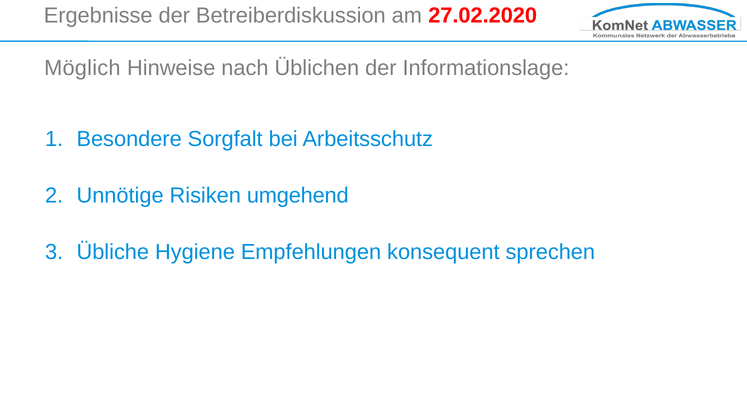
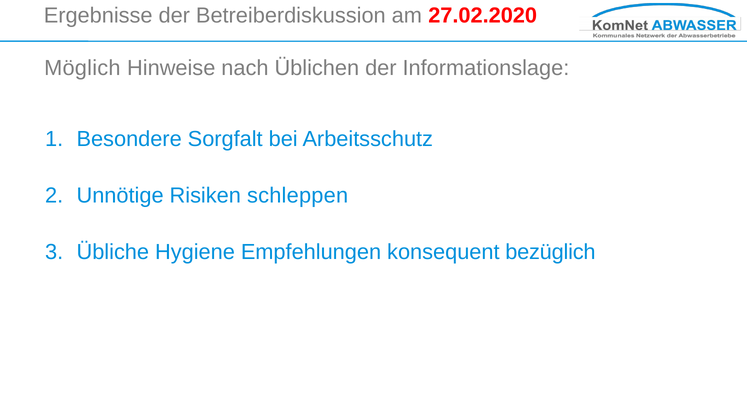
umgehend: umgehend -> schleppen
sprechen: sprechen -> bezüglich
